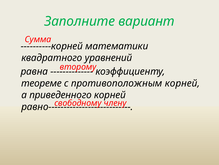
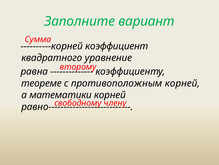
математики: математики -> коэффициент
уравнений: уравнений -> уравнение
приведенного: приведенного -> математики
